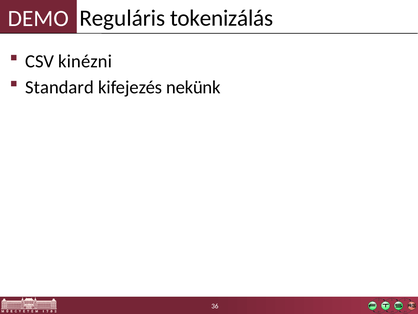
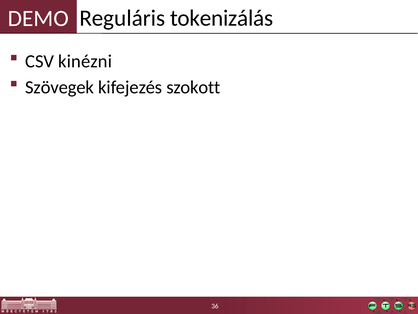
Standard: Standard -> Szövegek
nekünk: nekünk -> szokott
